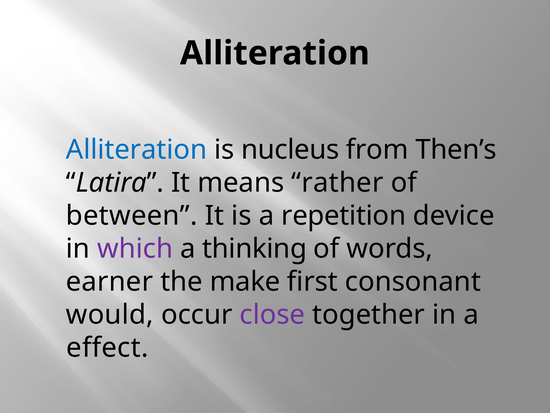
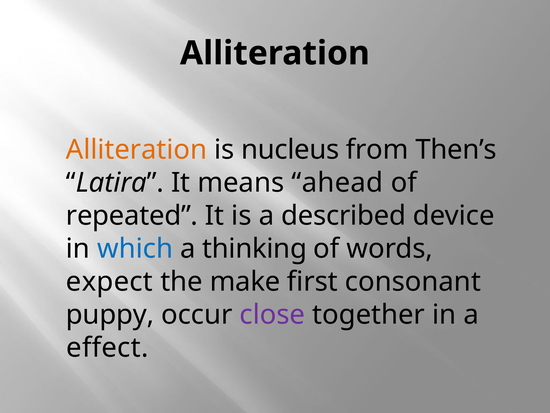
Alliteration at (136, 149) colour: blue -> orange
rather: rather -> ahead
between: between -> repeated
repetition: repetition -> described
which colour: purple -> blue
earner: earner -> expect
would: would -> puppy
